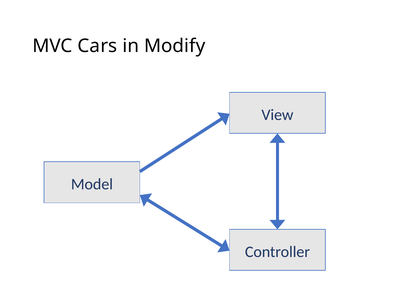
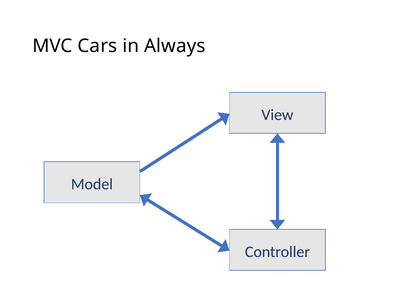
Modify: Modify -> Always
